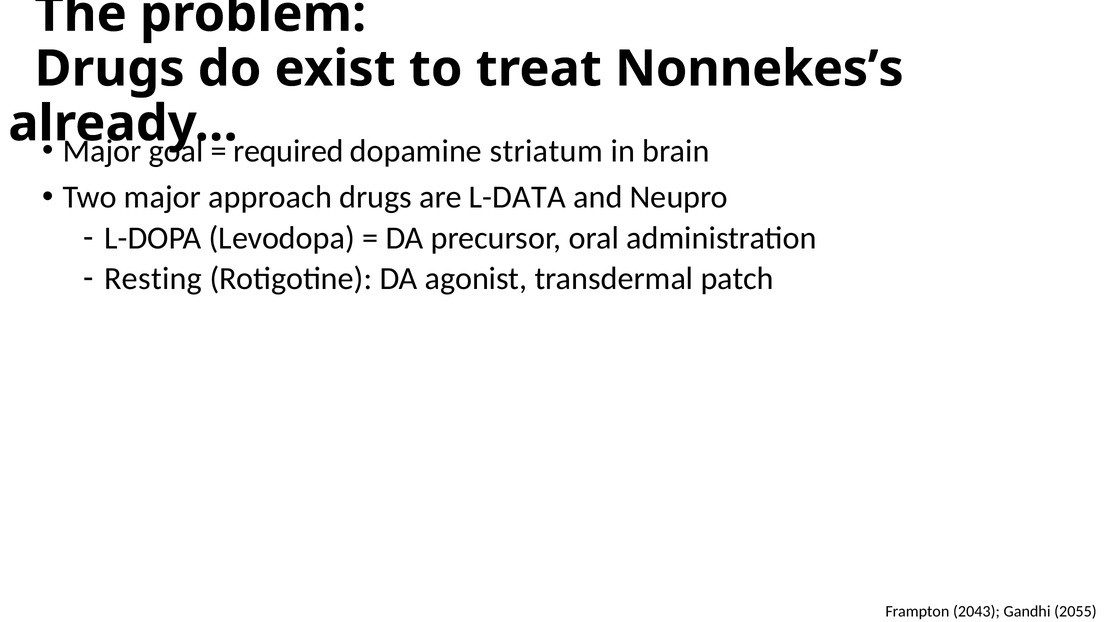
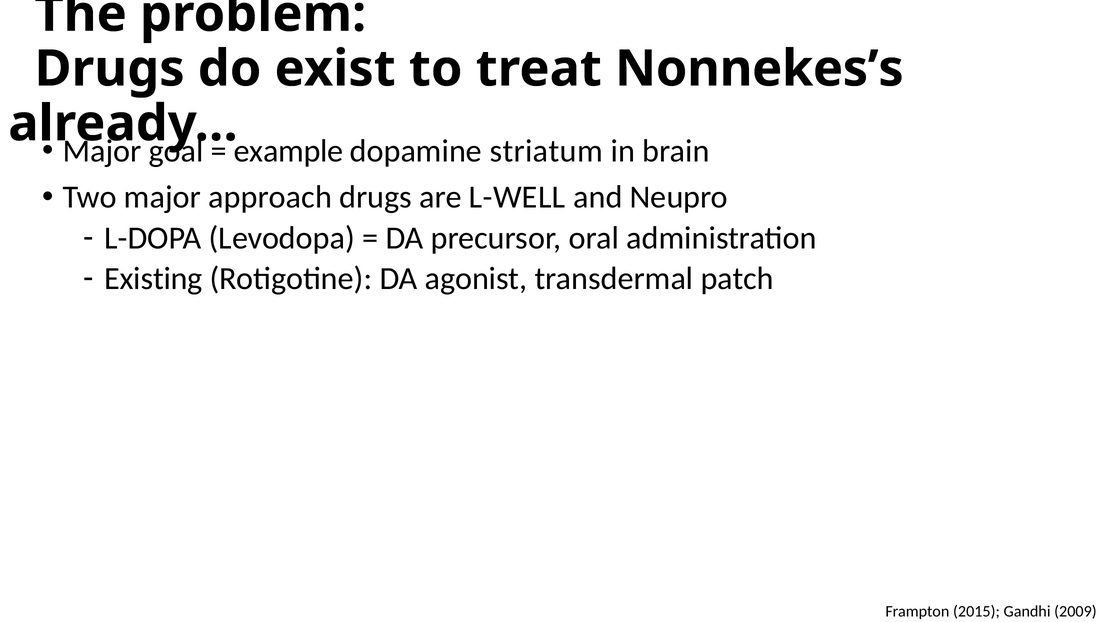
required: required -> example
L-DATA: L-DATA -> L-WELL
Resting: Resting -> Existing
2043: 2043 -> 2015
2055: 2055 -> 2009
